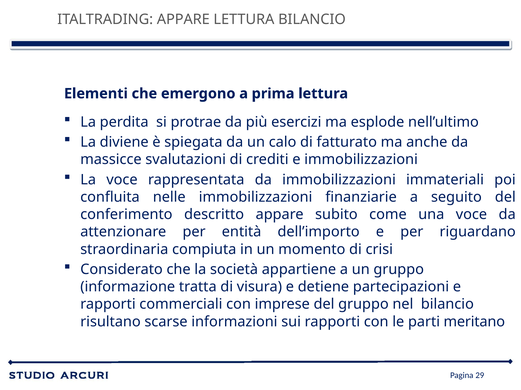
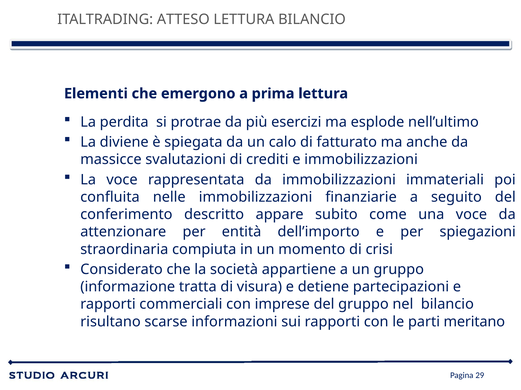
ITALTRADING APPARE: APPARE -> ATTESO
riguardano: riguardano -> spiegazioni
